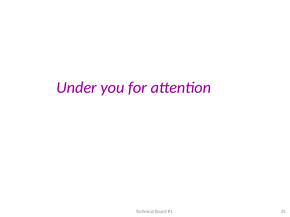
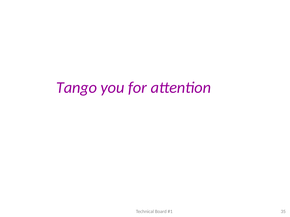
Under: Under -> Tango
